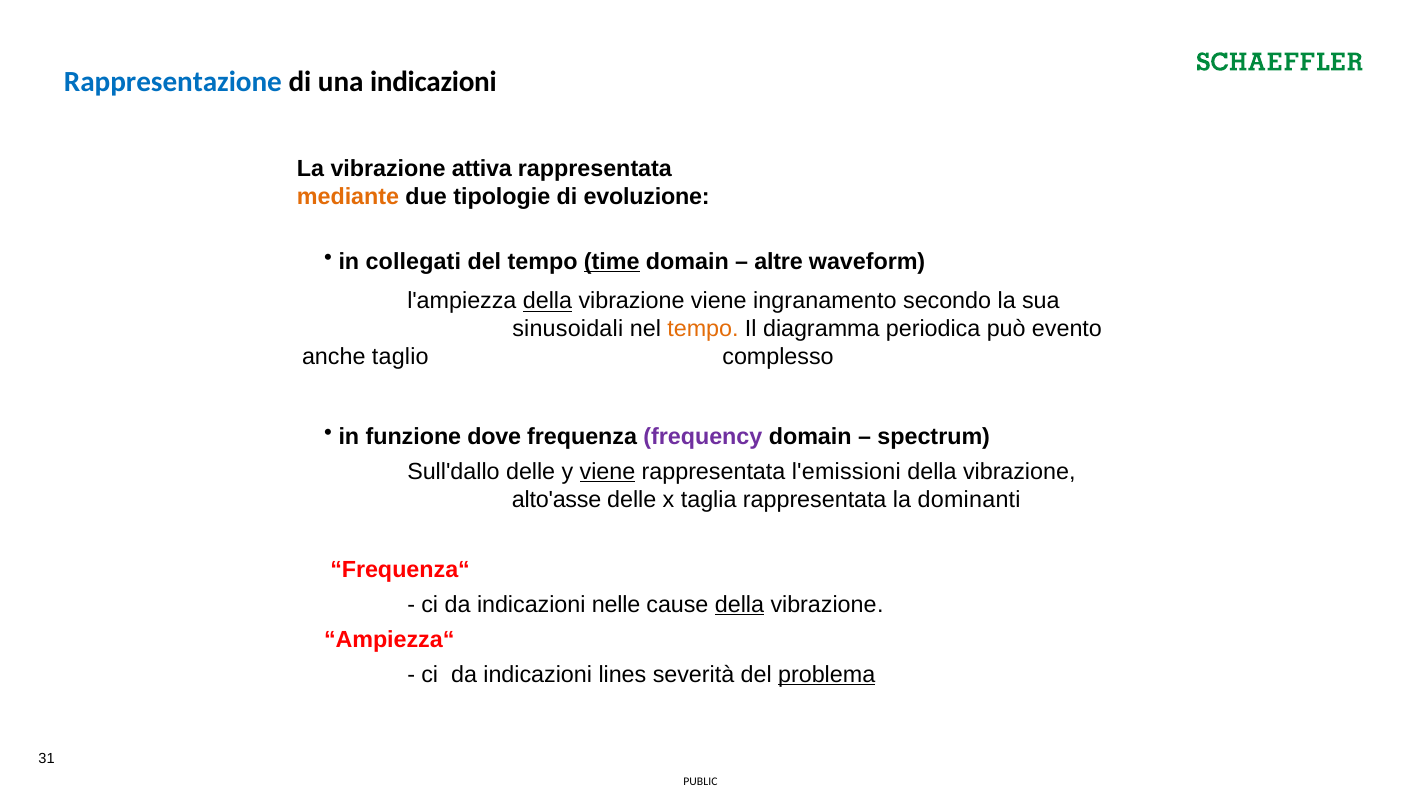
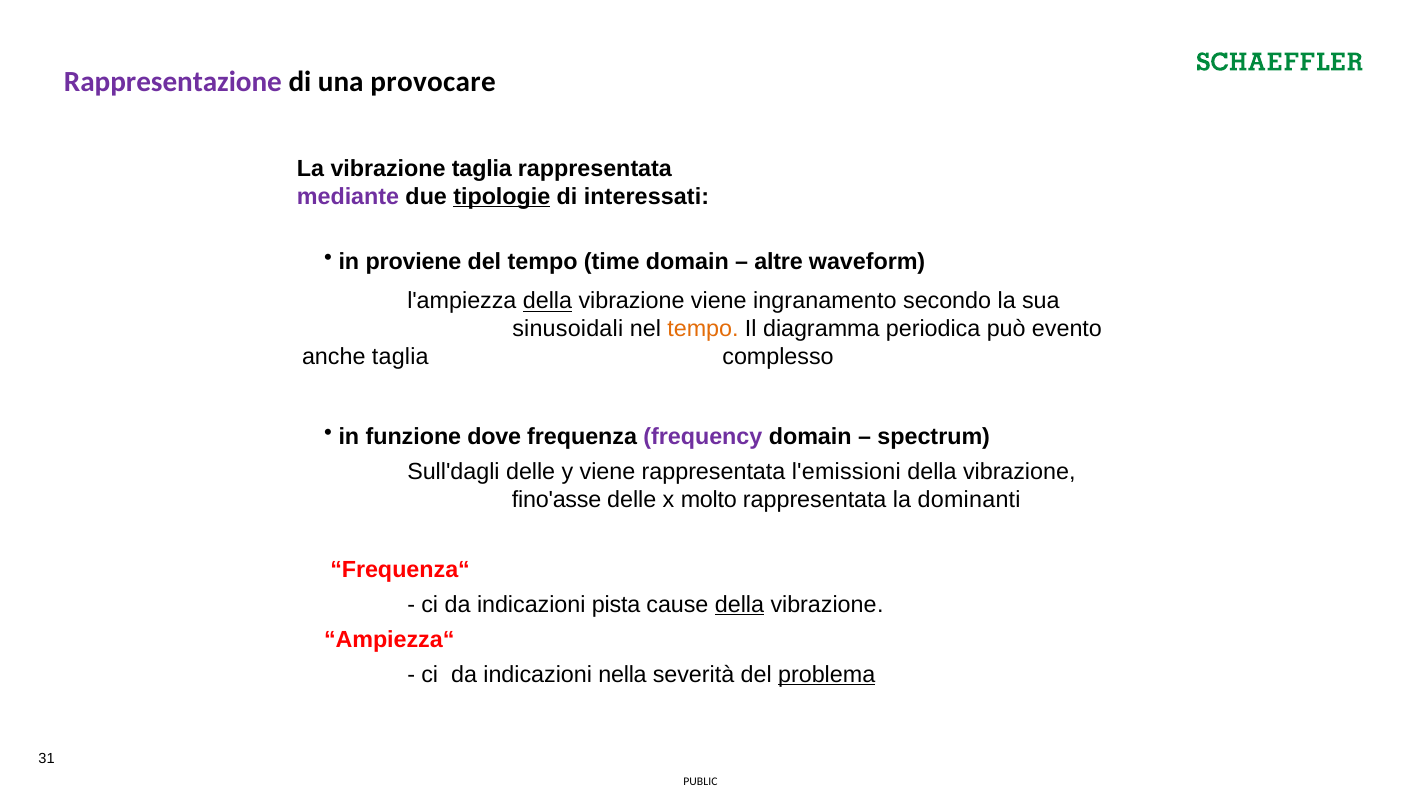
Rappresentazione colour: blue -> purple
una indicazioni: indicazioni -> provocare
vibrazione attiva: attiva -> taglia
mediante colour: orange -> purple
tipologie underline: none -> present
evoluzione: evoluzione -> interessati
collegati: collegati -> proviene
time underline: present -> none
anche taglio: taglio -> taglia
Sull'dallo: Sull'dallo -> Sull'dagli
viene at (607, 472) underline: present -> none
alto'asse: alto'asse -> fino'asse
taglia: taglia -> molto
nelle: nelle -> pista
lines: lines -> nella
